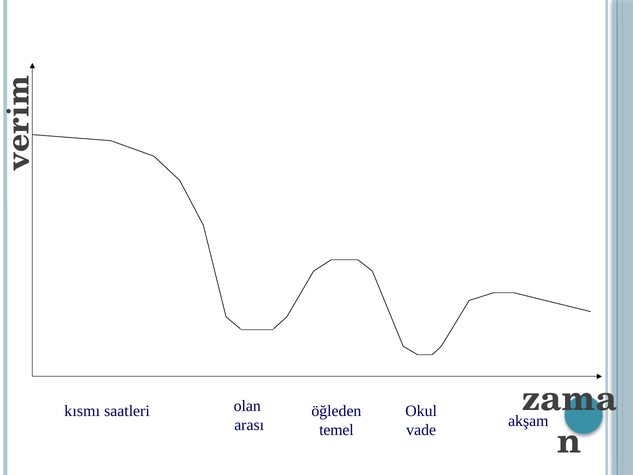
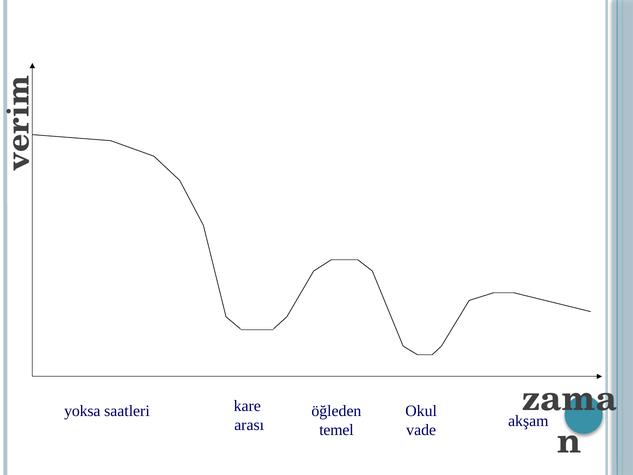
kısmı: kısmı -> yoksa
olan: olan -> kare
